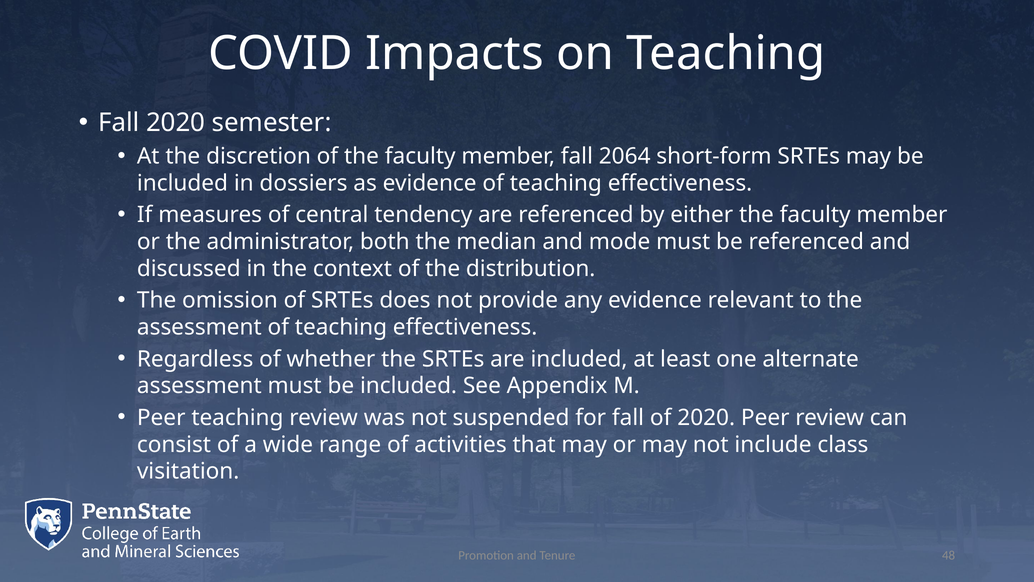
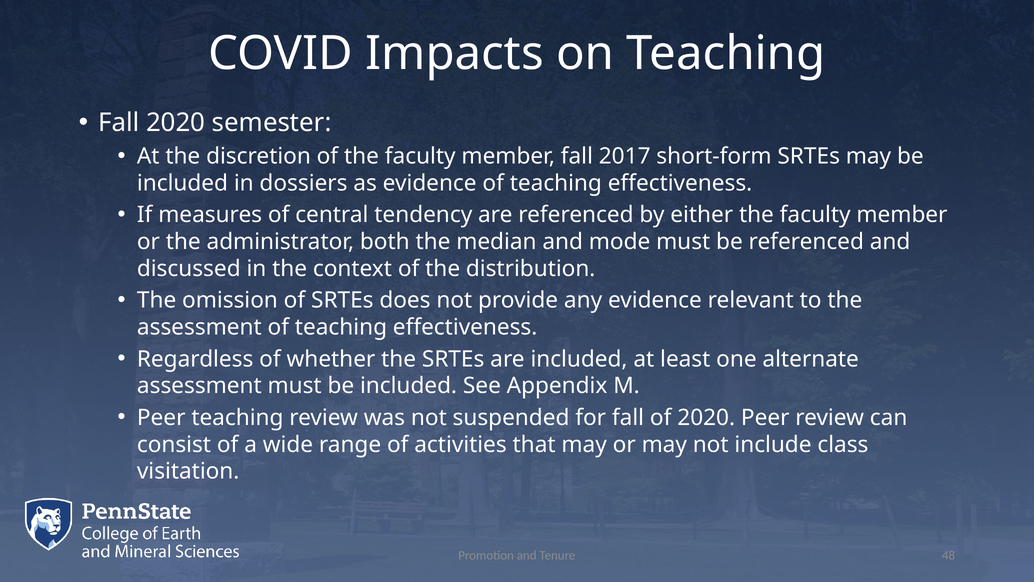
2064: 2064 -> 2017
